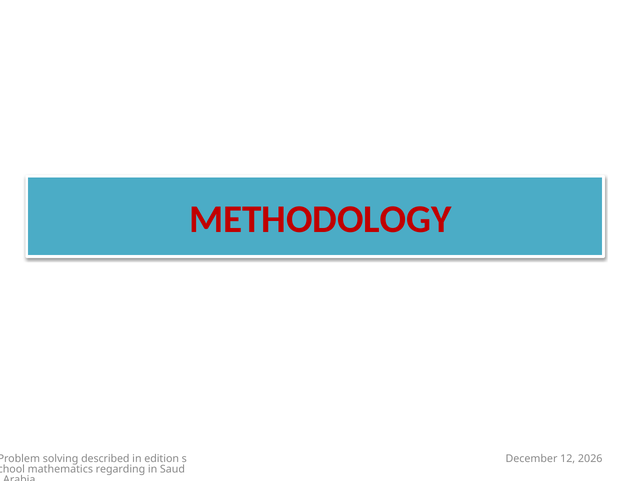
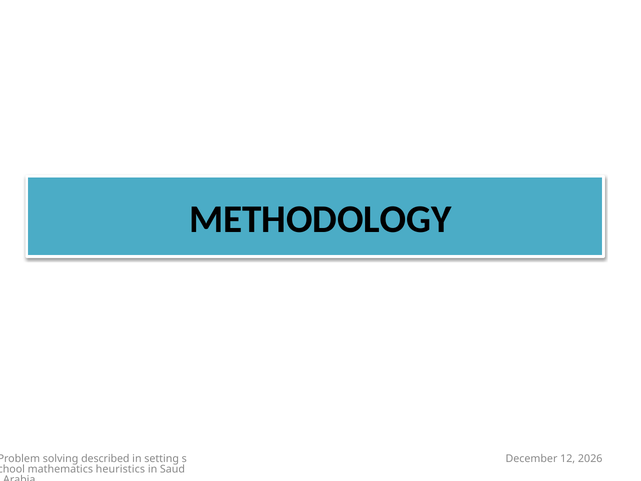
METHODOLOGY colour: red -> black
edition: edition -> setting
regarding: regarding -> heuristics
